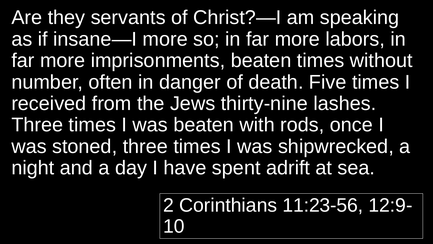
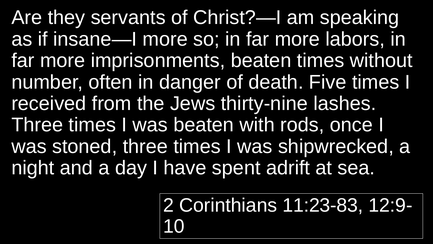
11:23-56: 11:23-56 -> 11:23-83
